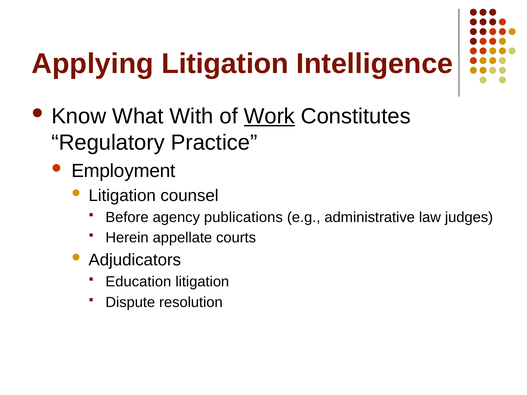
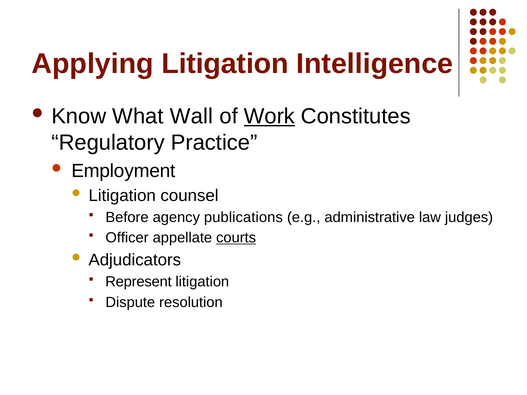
With: With -> Wall
Herein: Herein -> Officer
courts underline: none -> present
Education: Education -> Represent
